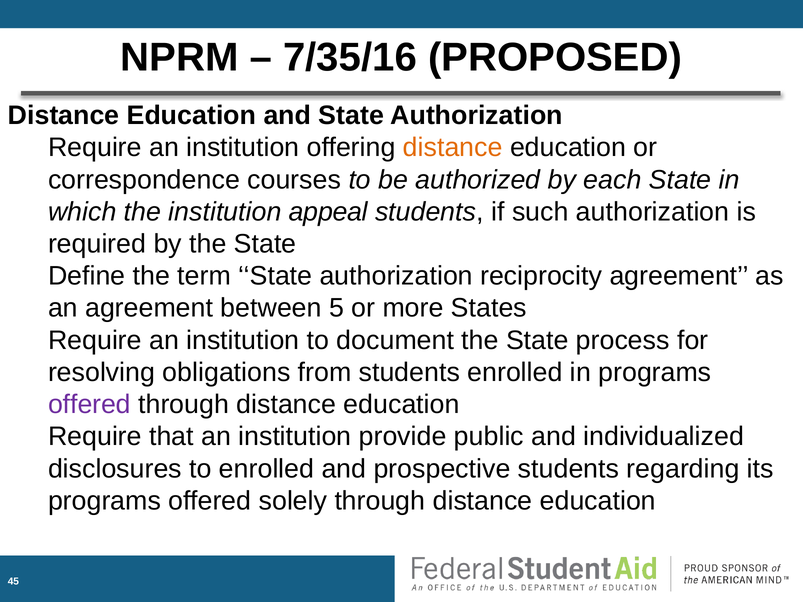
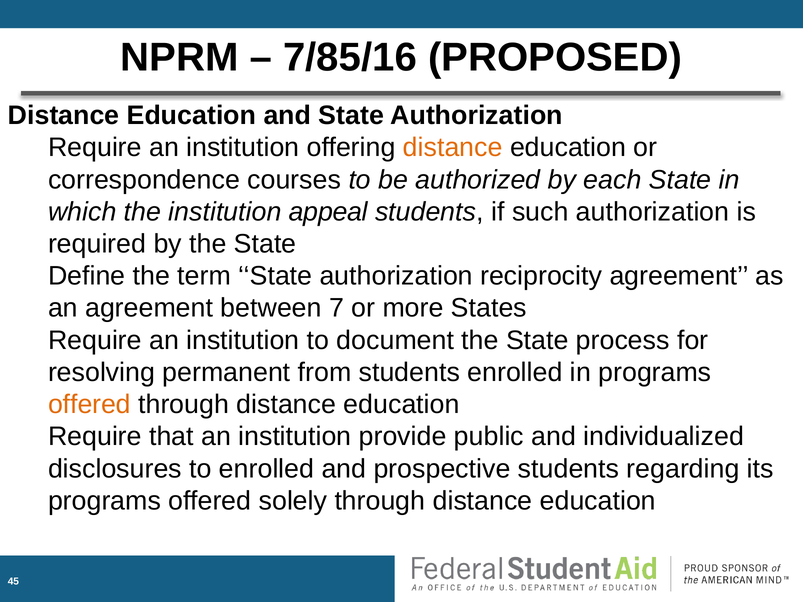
7/35/16: 7/35/16 -> 7/85/16
5: 5 -> 7
obligations: obligations -> permanent
offered at (89, 405) colour: purple -> orange
